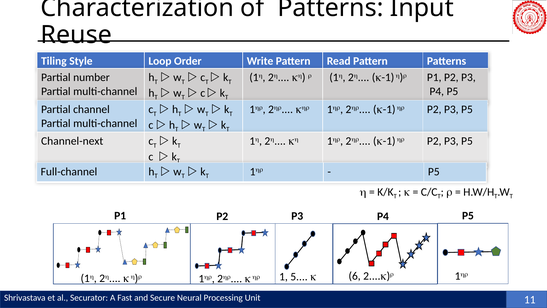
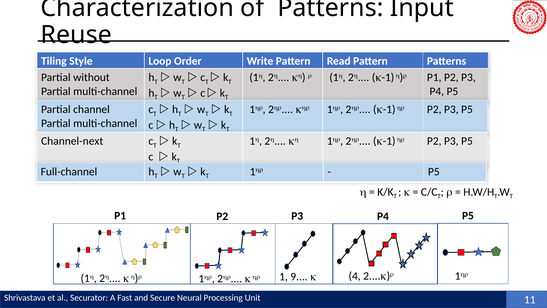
number: number -> without
6: 6 -> 4
5: 5 -> 9
